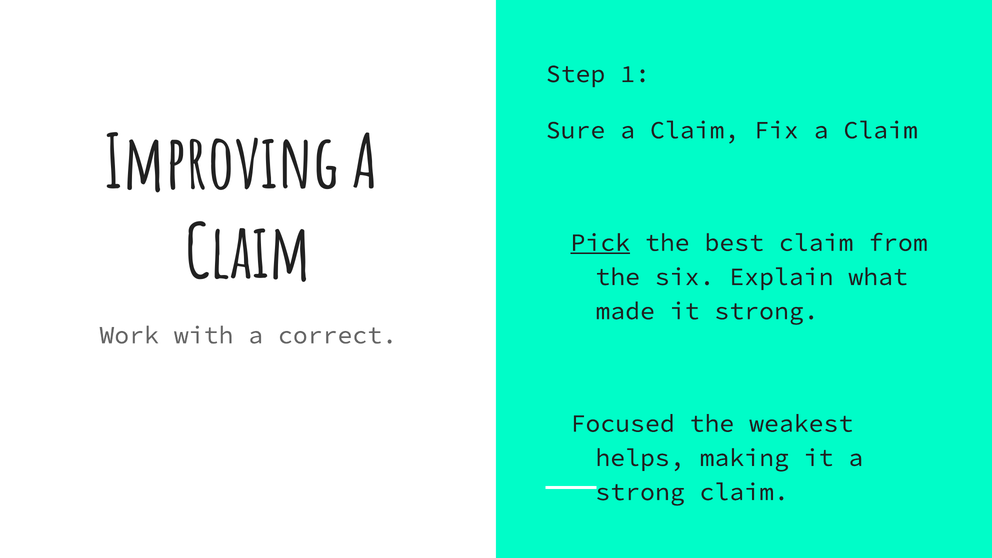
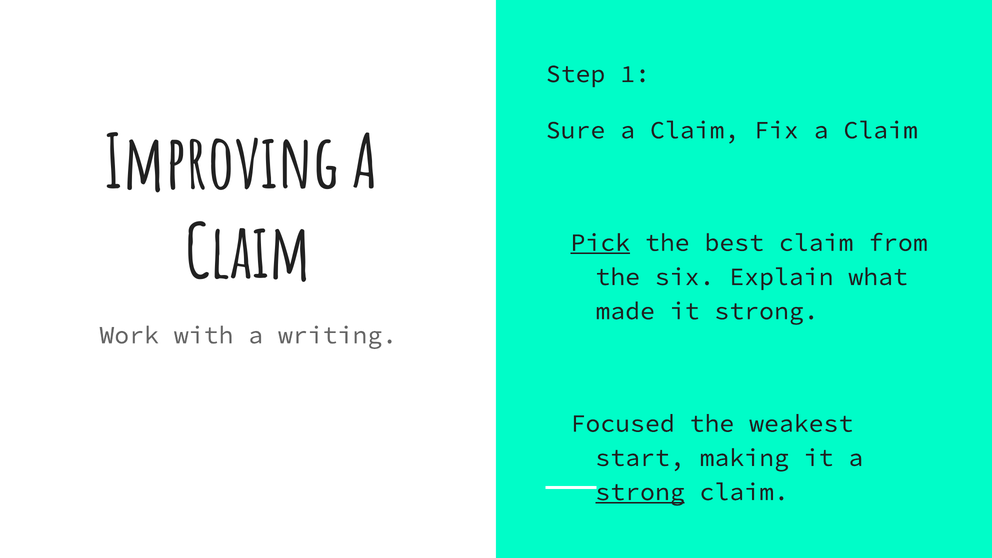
correct: correct -> writing
helps: helps -> start
strong at (640, 492) underline: none -> present
